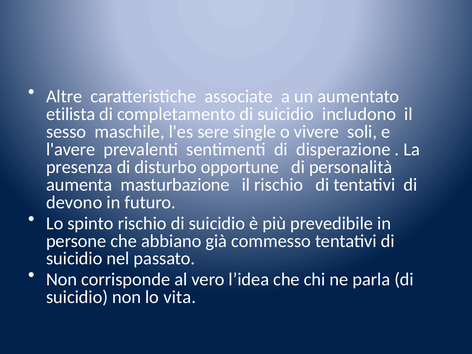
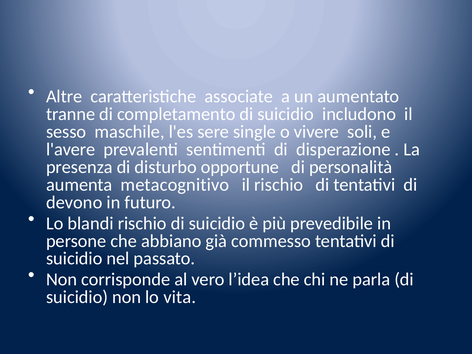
etilista: etilista -> tranne
masturbazione: masturbazione -> metacognitivo
spinto: spinto -> blandi
